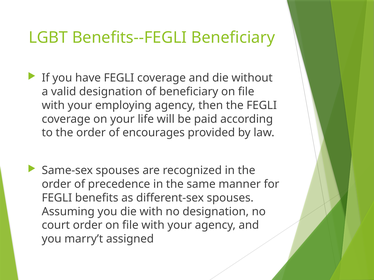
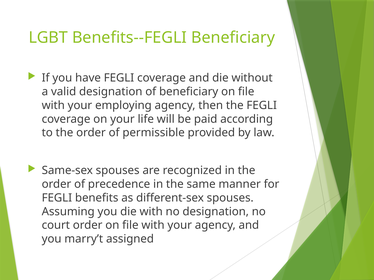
encourages: encourages -> permissible
